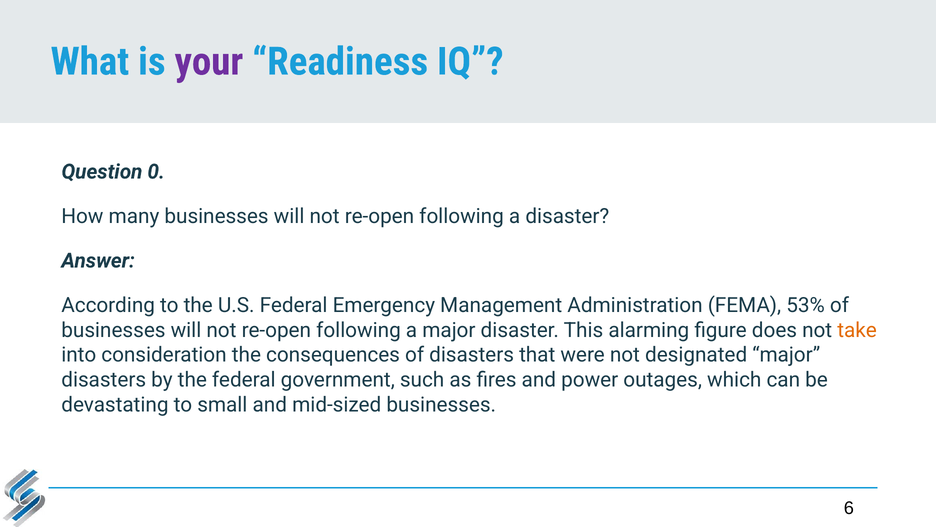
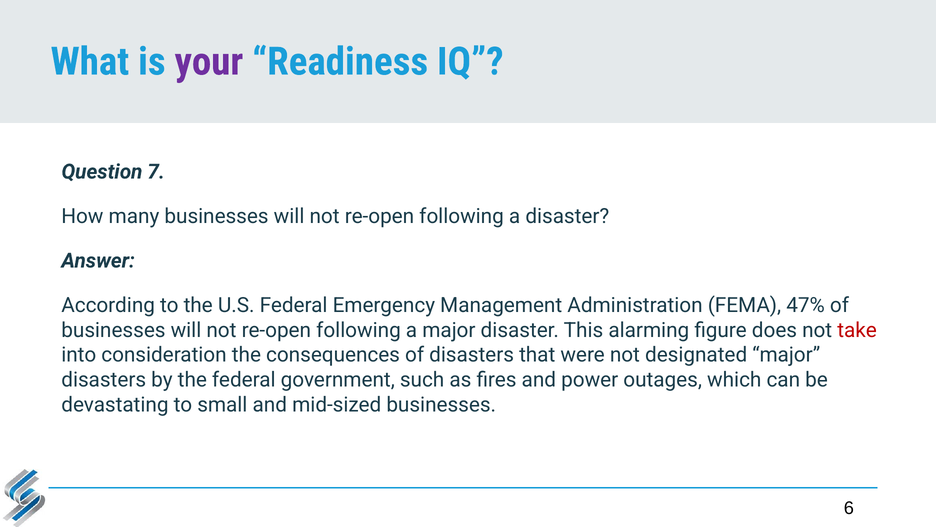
0: 0 -> 7
53%: 53% -> 47%
take colour: orange -> red
